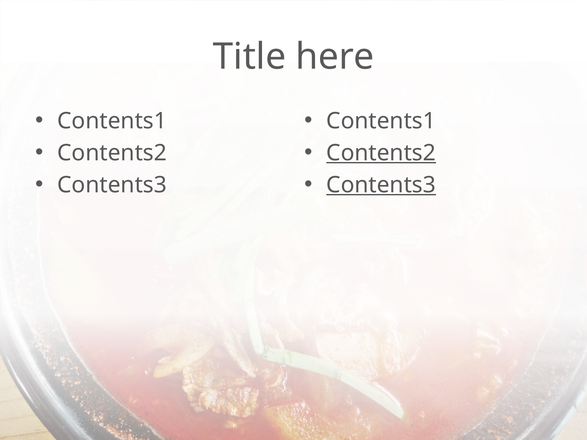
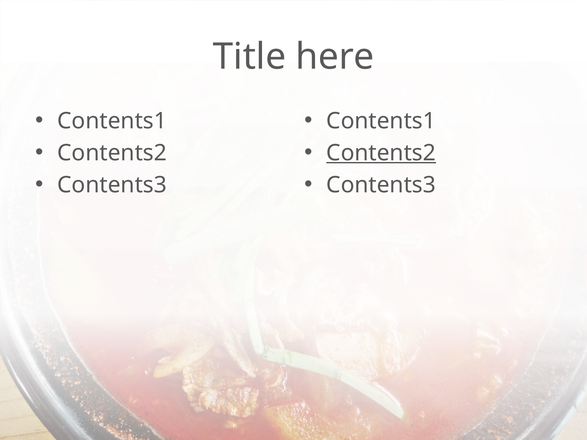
Contents3 at (381, 185) underline: present -> none
